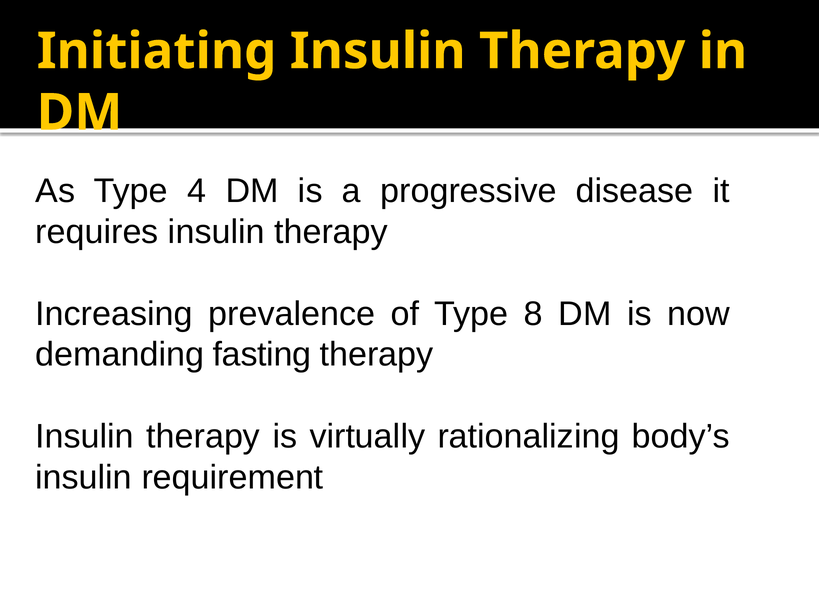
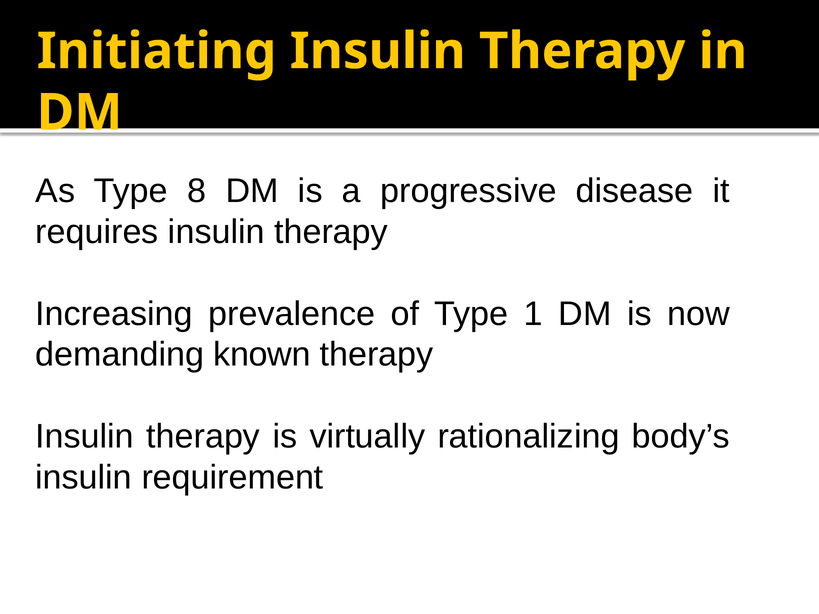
4: 4 -> 8
8: 8 -> 1
fasting: fasting -> known
